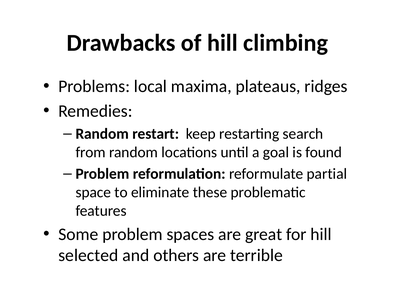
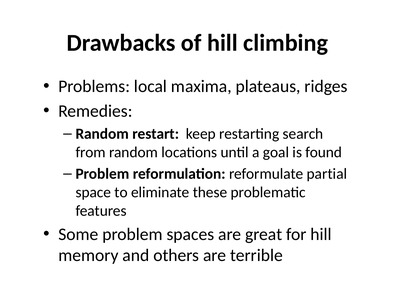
selected: selected -> memory
